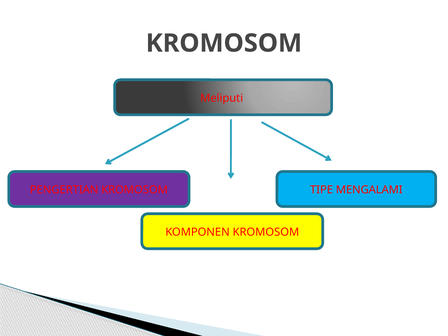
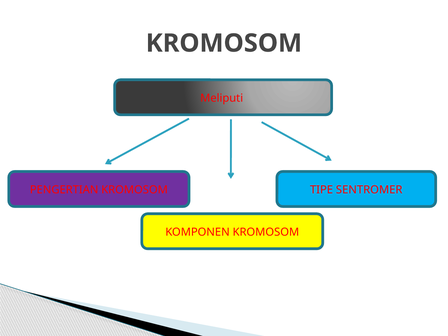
MENGALAMI: MENGALAMI -> SENTROMER
